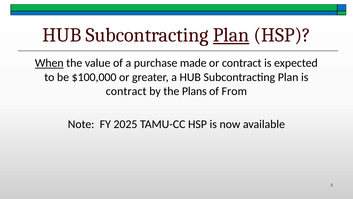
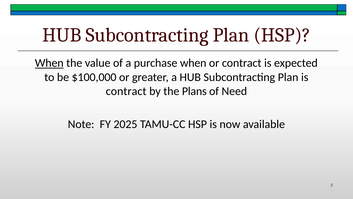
Plan at (231, 35) underline: present -> none
purchase made: made -> when
From: From -> Need
